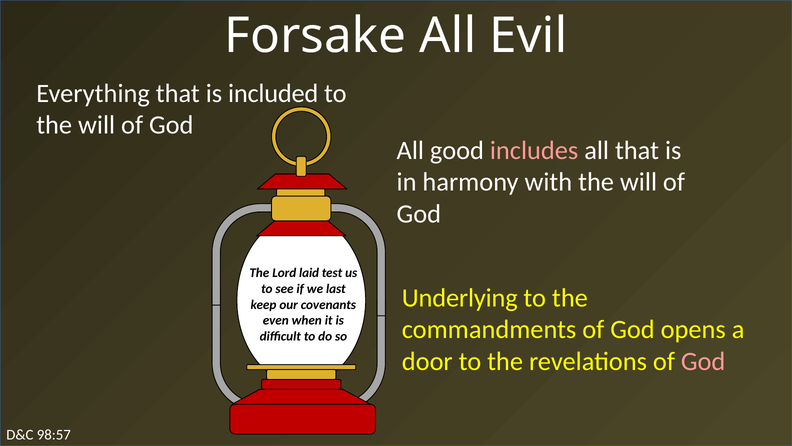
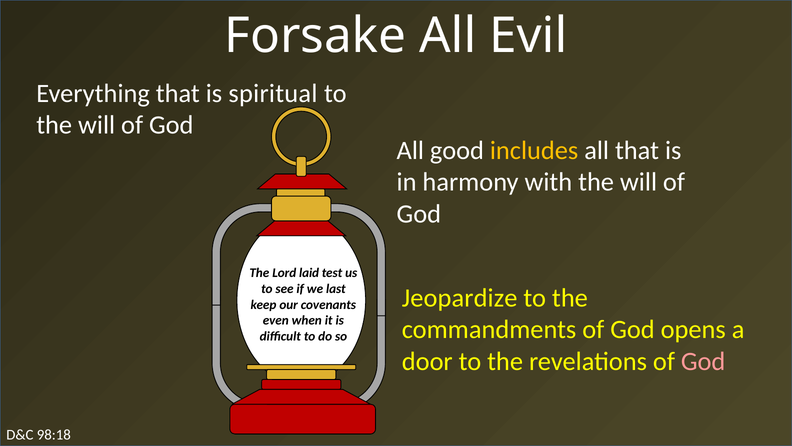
included: included -> spiritual
includes colour: pink -> yellow
Underlying: Underlying -> Jeopardize
98:57: 98:57 -> 98:18
